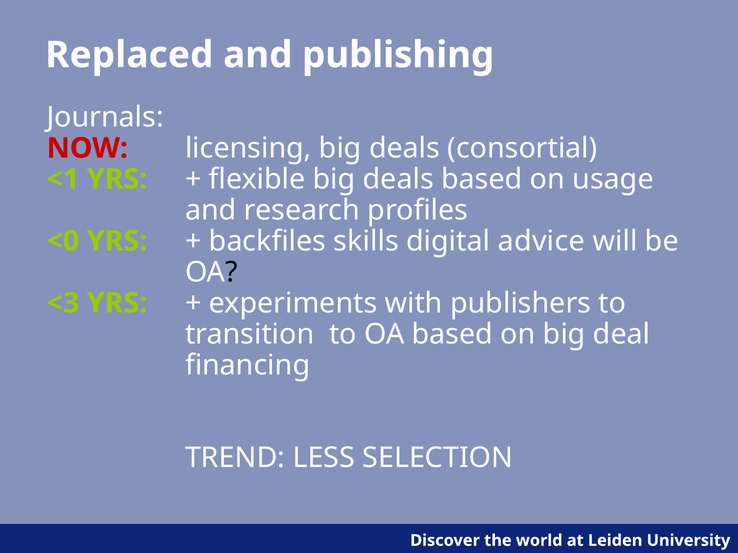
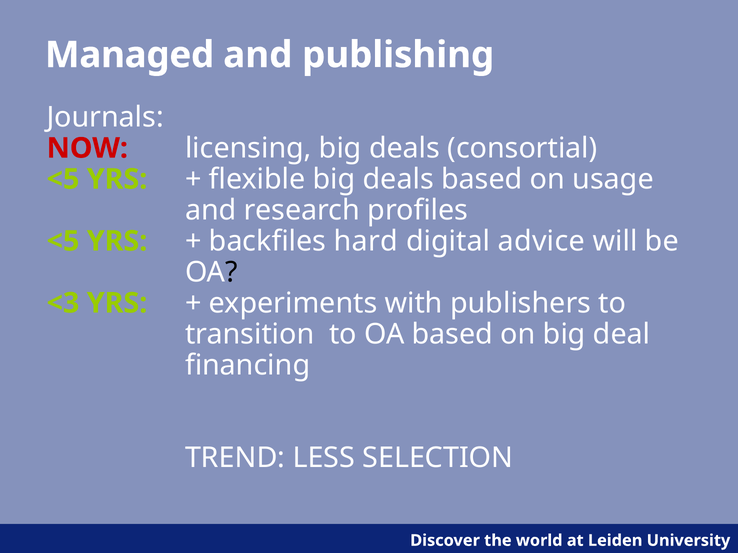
Replaced: Replaced -> Managed
<1 at (63, 179): <1 -> <5
<0 at (63, 241): <0 -> <5
skills: skills -> hard
